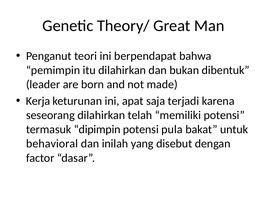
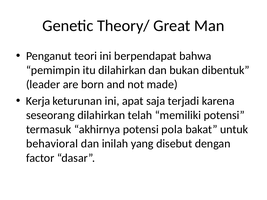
dipimpin: dipimpin -> akhirnya
pula: pula -> pola
